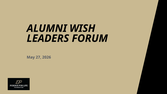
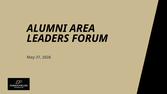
WISH: WISH -> AREA
